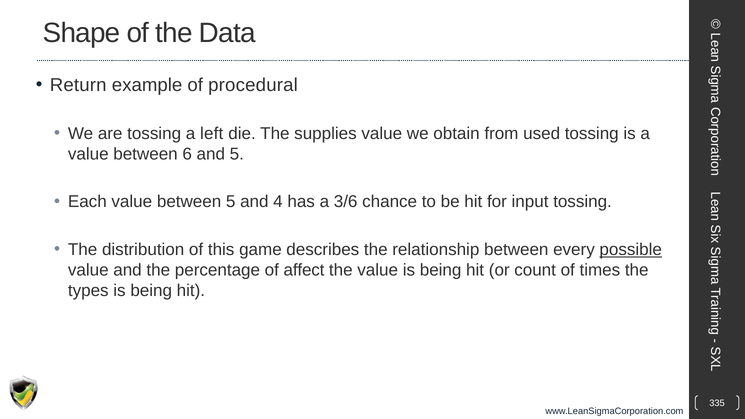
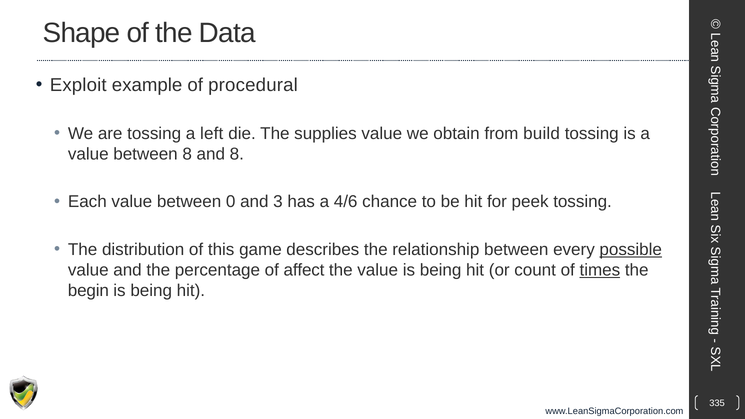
Return: Return -> Exploit
used: used -> build
between 6: 6 -> 8
and 5: 5 -> 8
between 5: 5 -> 0
4: 4 -> 3
3/6: 3/6 -> 4/6
input: input -> peek
times underline: none -> present
types: types -> begin
